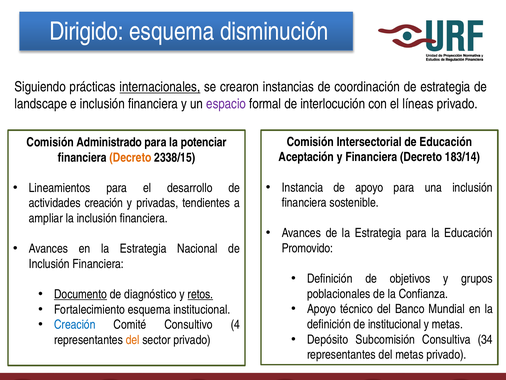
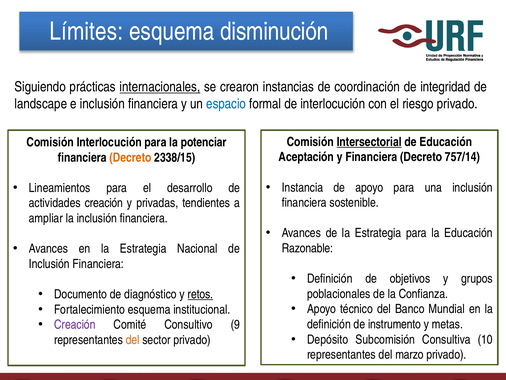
Dirigido: Dirigido -> Límites
de estrategia: estrategia -> integridad
espacio colour: purple -> blue
líneas: líneas -> riesgo
Intersectorial underline: none -> present
Comisión Administrado: Administrado -> Interlocución
183/14: 183/14 -> 757/14
Promovido: Promovido -> Razonable
Documento underline: present -> none
Creación at (75, 324) colour: blue -> purple
4: 4 -> 9
de institucional: institucional -> instrumento
34: 34 -> 10
del metas: metas -> marzo
